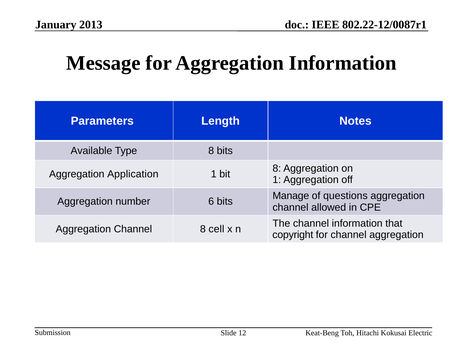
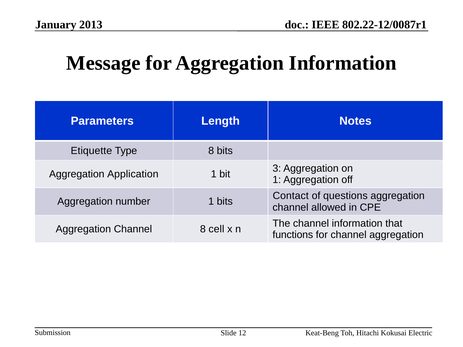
Available: Available -> Etiquette
8 at (277, 169): 8 -> 3
Manage: Manage -> Contact
number 6: 6 -> 1
copyright: copyright -> functions
